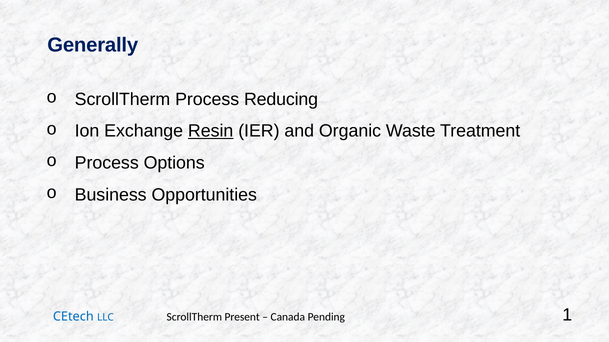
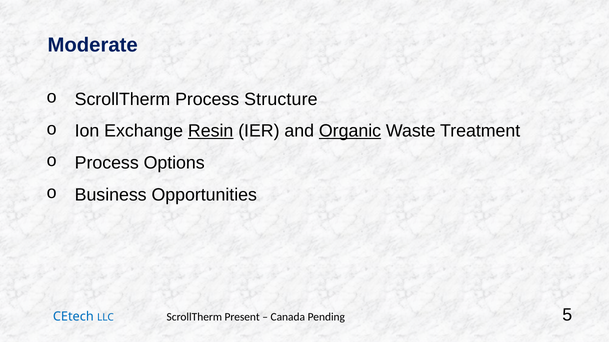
Generally: Generally -> Moderate
Reducing: Reducing -> Structure
Organic underline: none -> present
1: 1 -> 5
